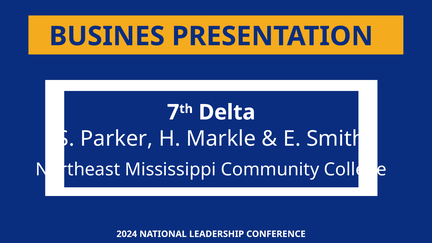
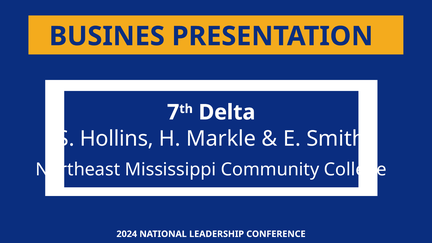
Parker: Parker -> Hollins
